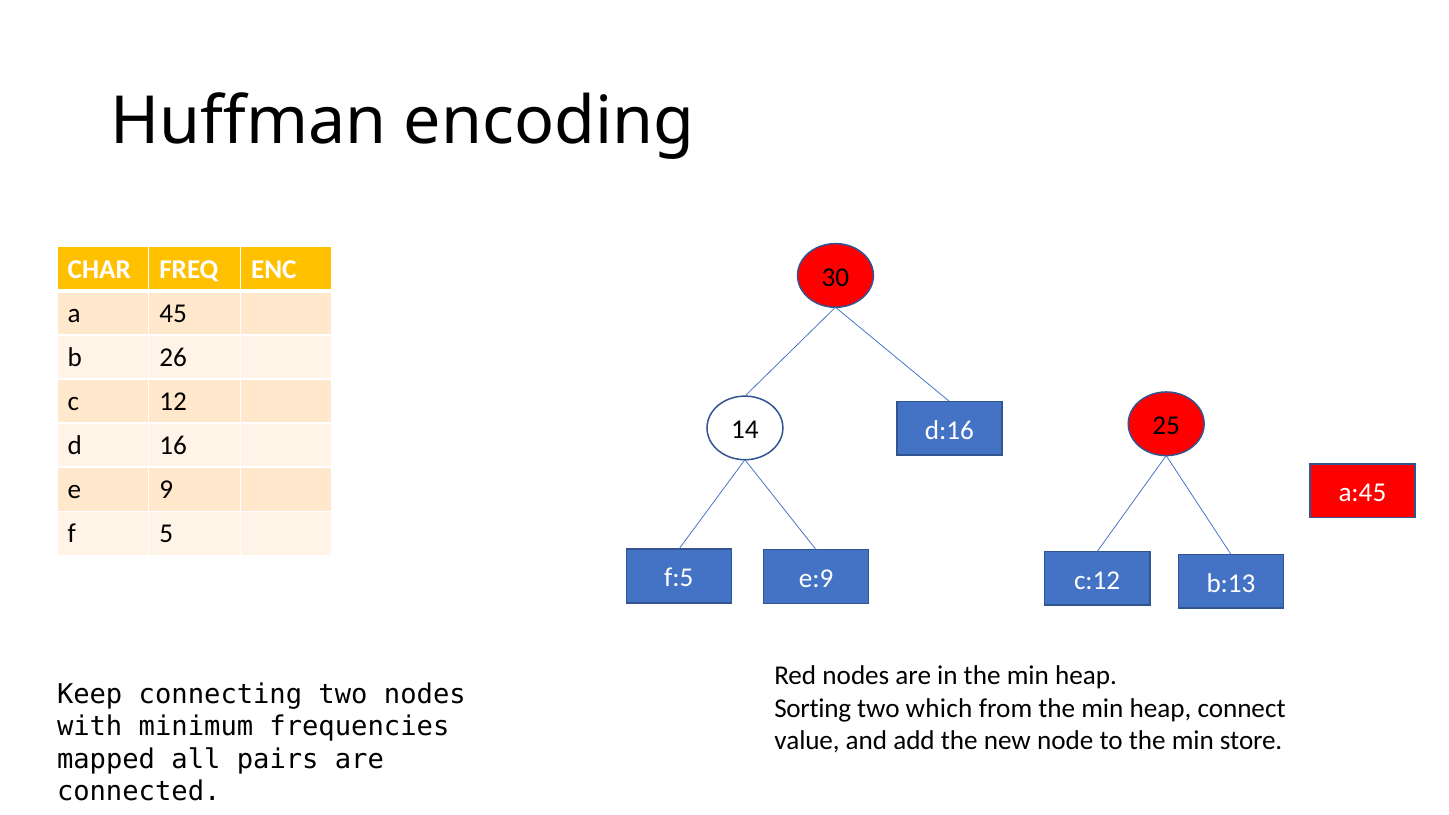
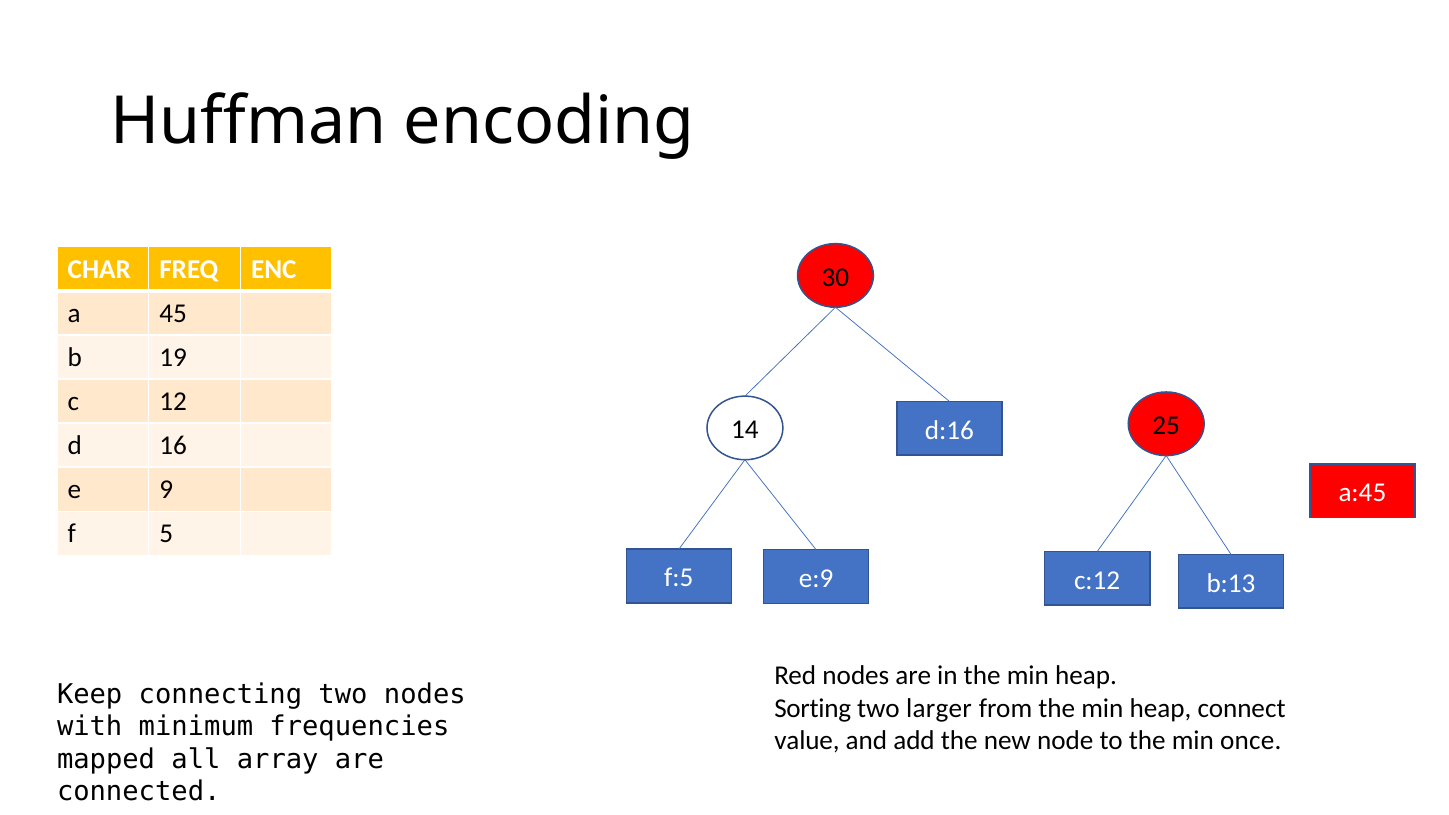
26: 26 -> 19
which: which -> larger
store: store -> once
pairs: pairs -> array
